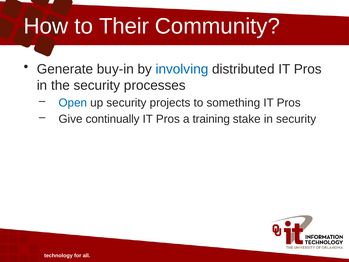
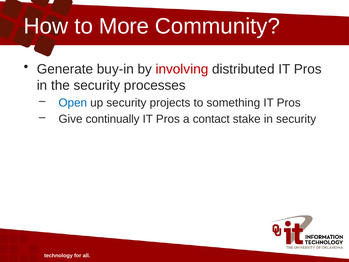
Their: Their -> More
involving colour: blue -> red
training: training -> contact
